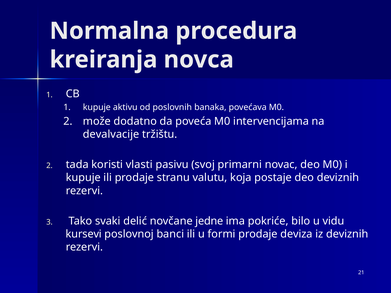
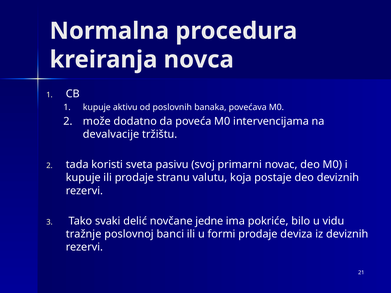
vlasti: vlasti -> sveta
kursevi: kursevi -> tražnje
